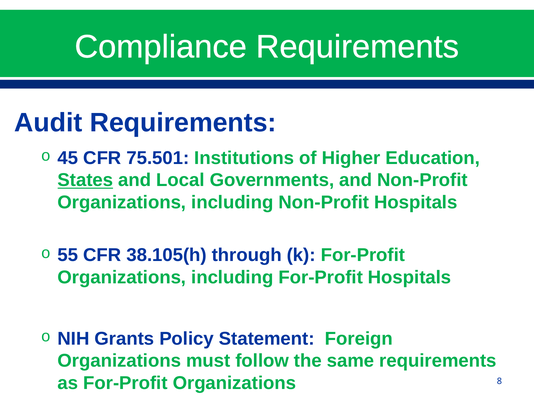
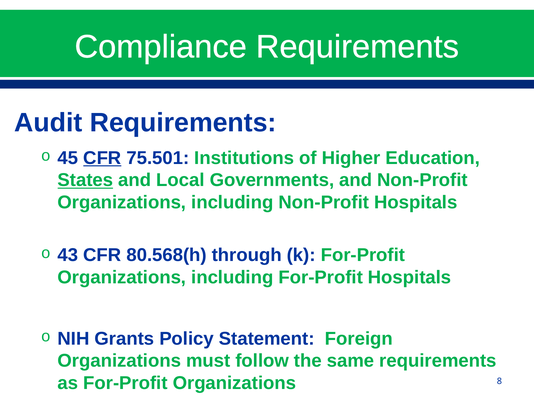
CFR at (102, 158) underline: none -> present
55: 55 -> 43
38.105(h: 38.105(h -> 80.568(h
